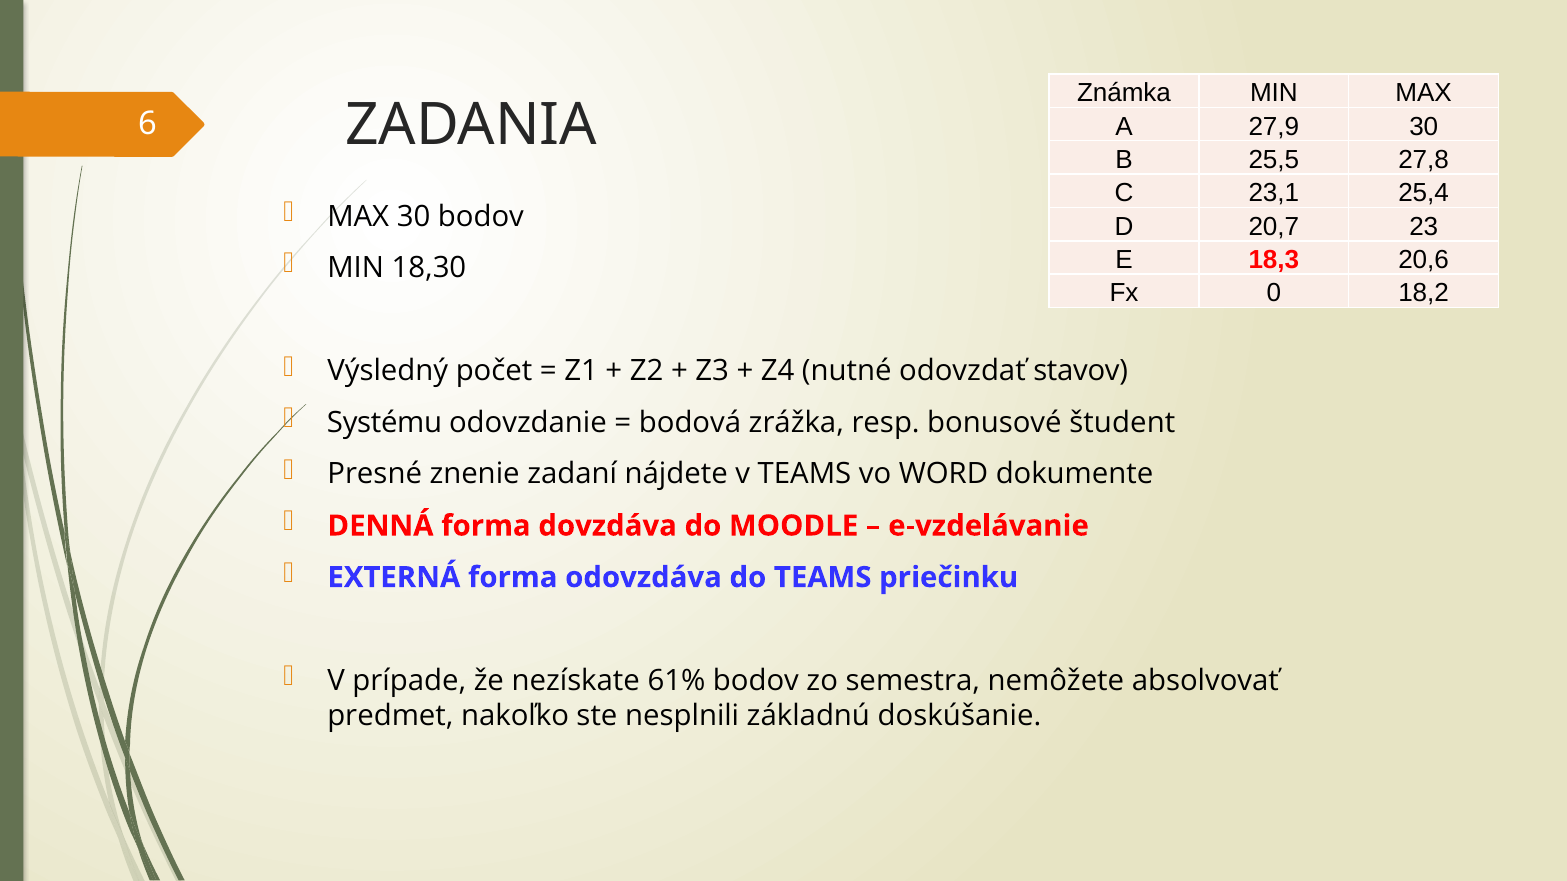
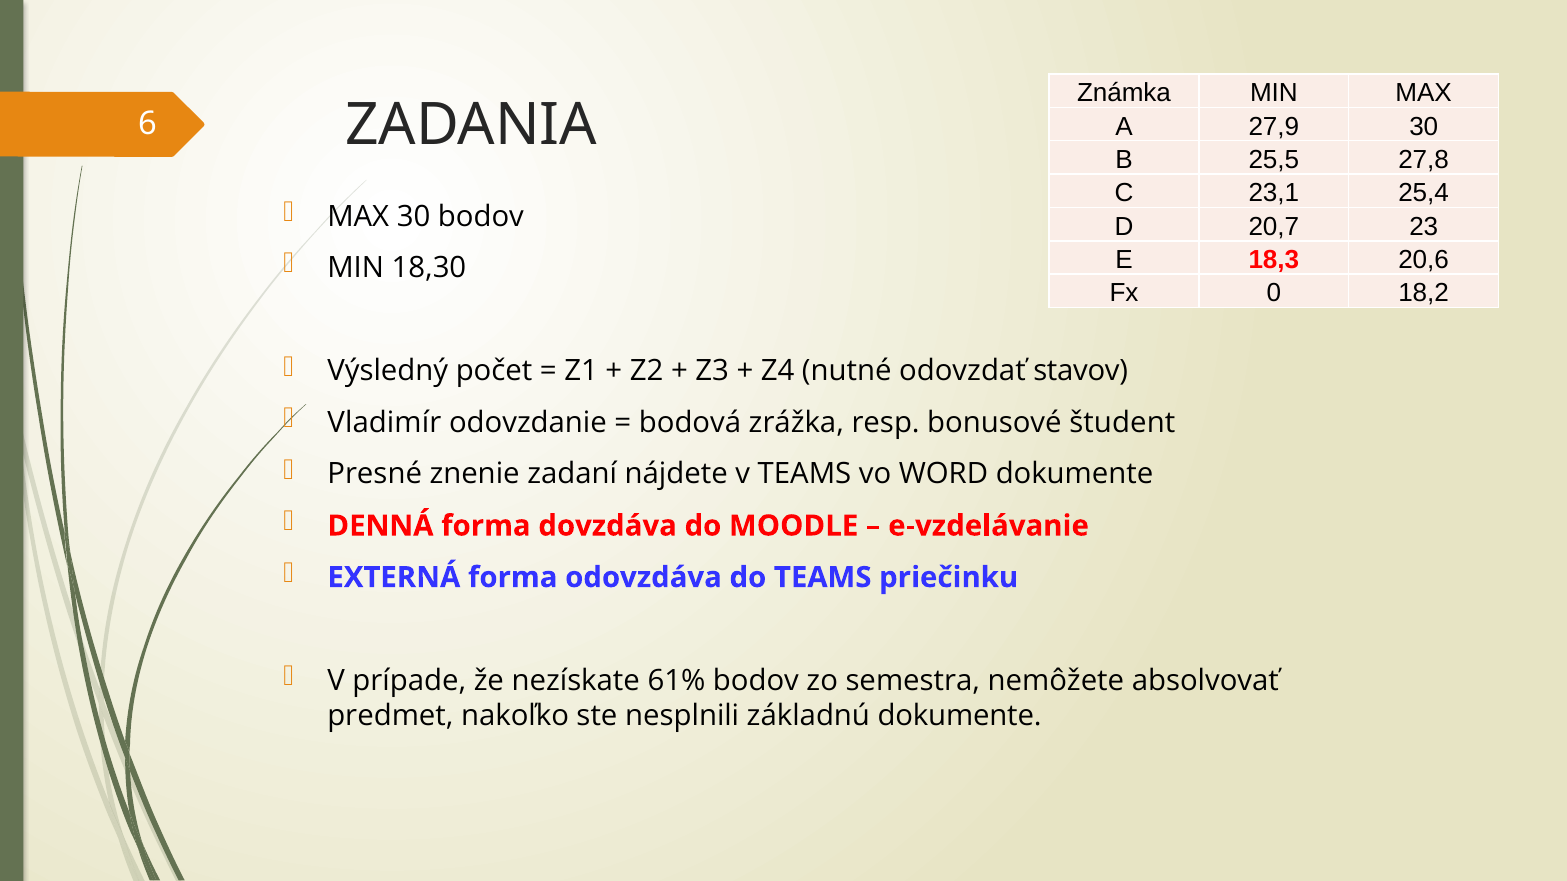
Systému: Systému -> Vladimír
základnú doskúšanie: doskúšanie -> dokumente
